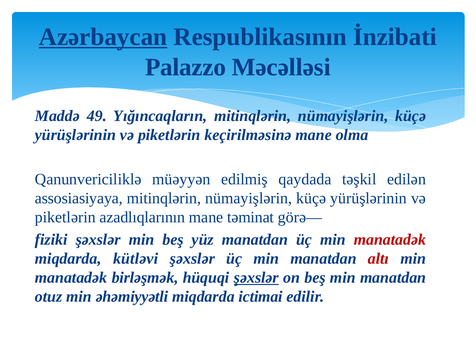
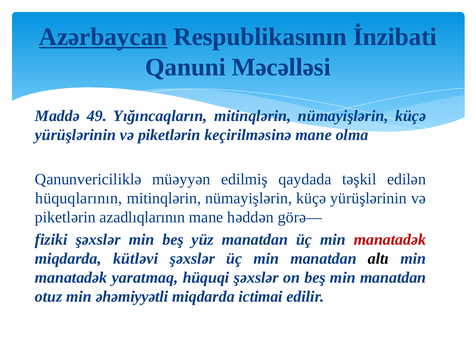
Palazzo: Palazzo -> Qanuni
assosiasiyaya: assosiasiyaya -> hüquqlarının
təminat: təminat -> həddən
altı colour: red -> black
birləşmək: birləşmək -> yaratmaq
şəxslər at (256, 278) underline: present -> none
